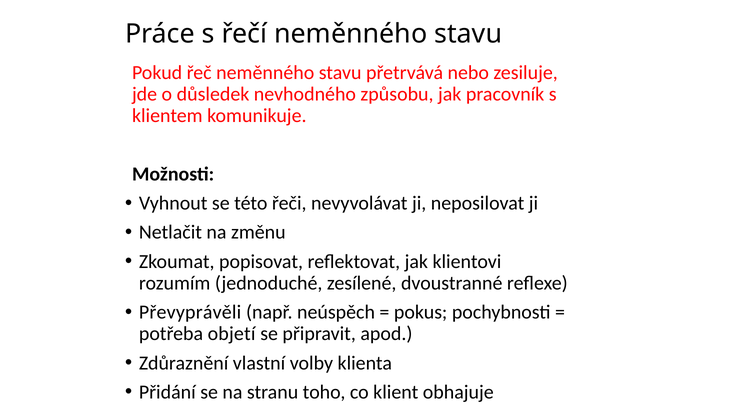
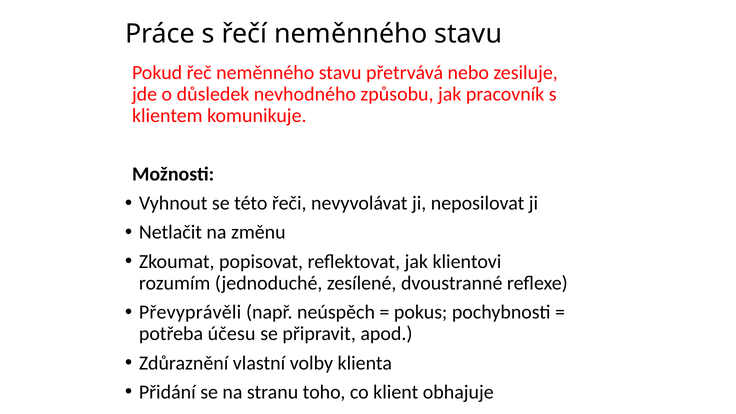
objetí: objetí -> účesu
